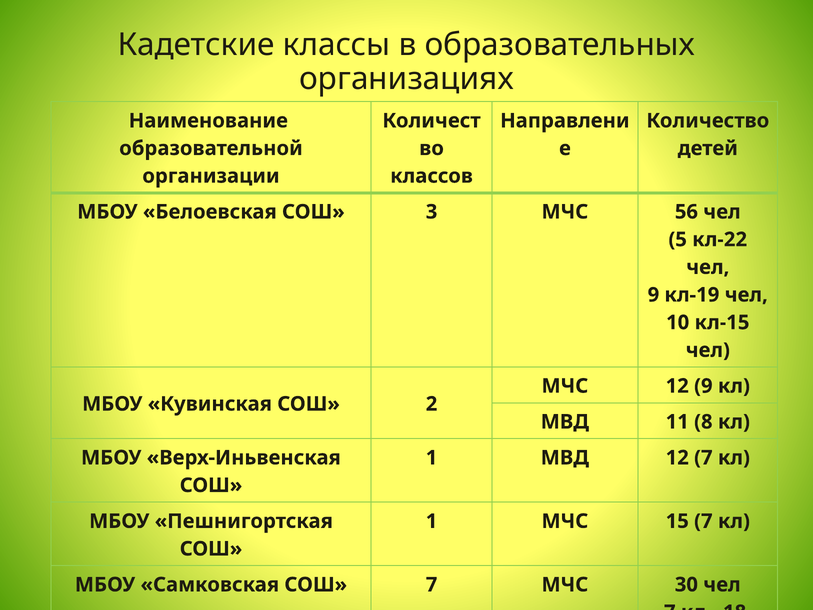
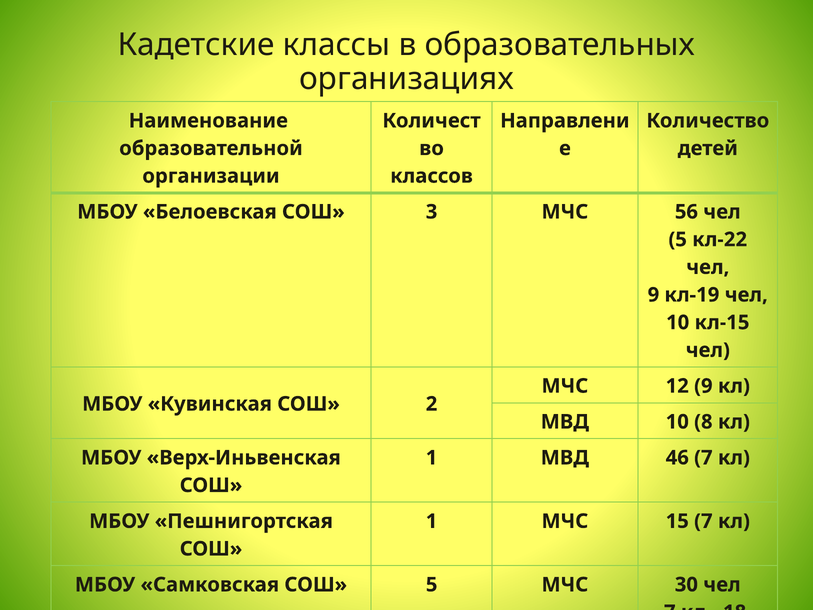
МВД 11: 11 -> 10
МВД 12: 12 -> 46
СОШ 7: 7 -> 5
